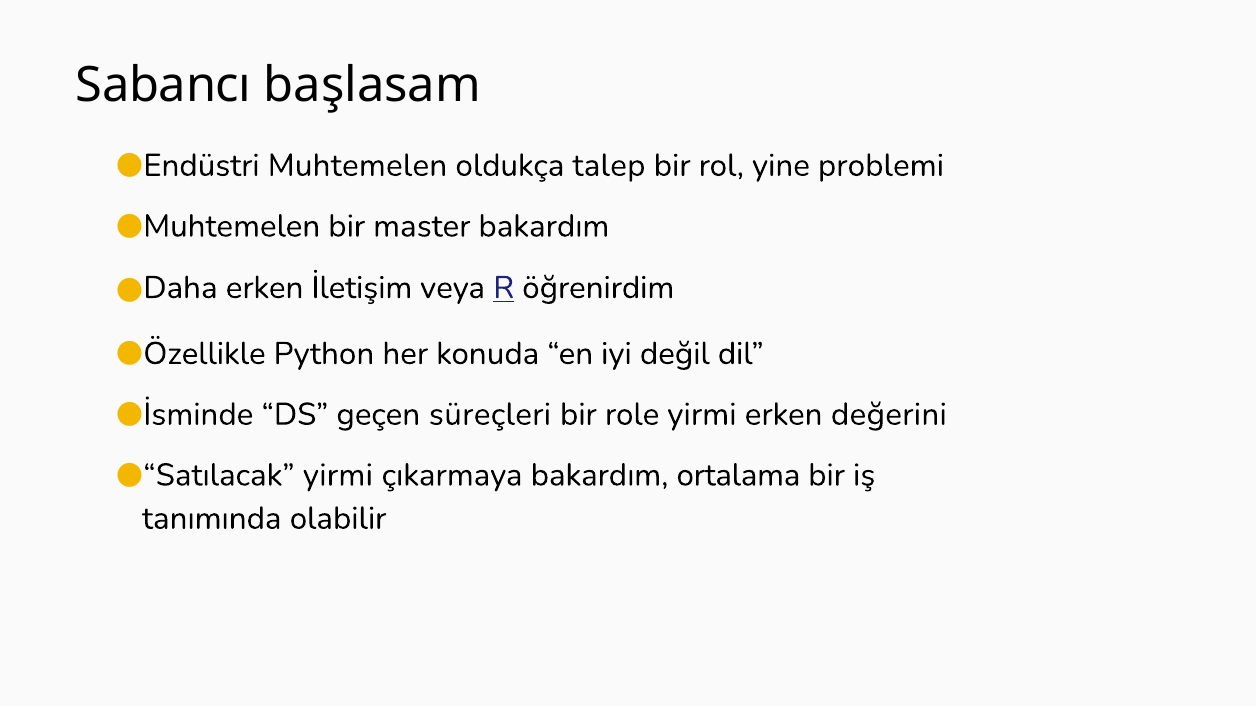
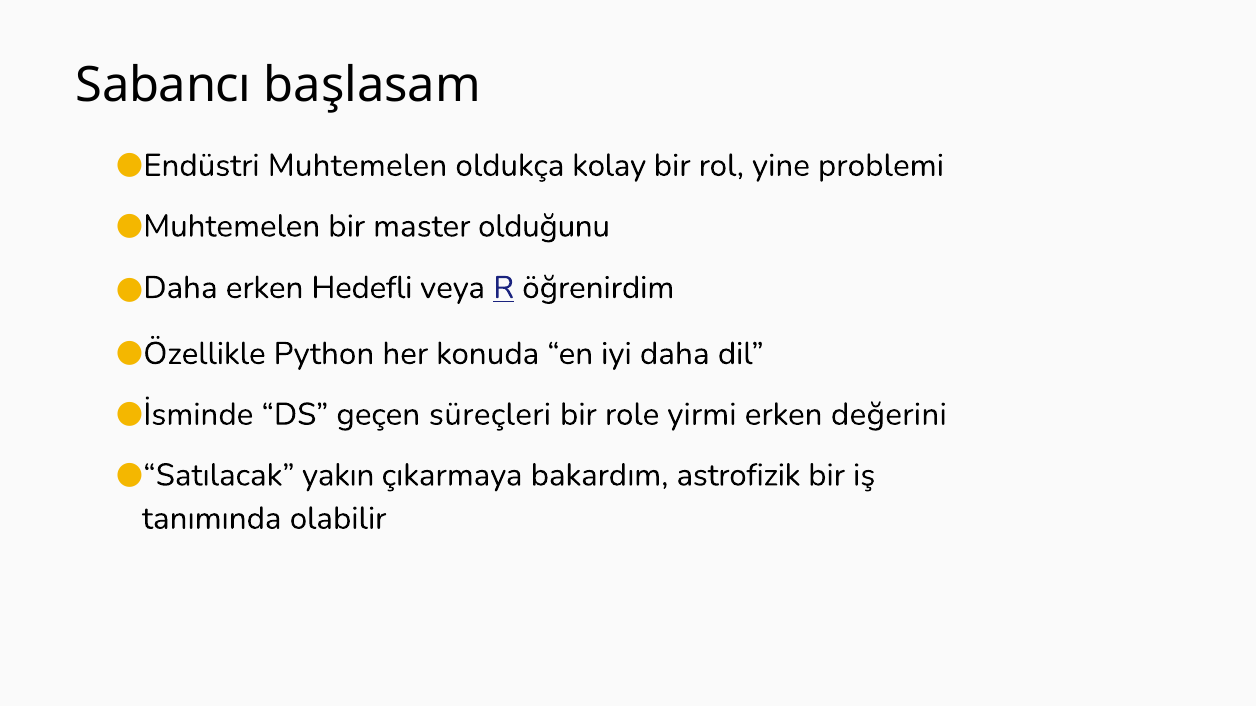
talep: talep -> kolay
master bakardım: bakardım -> olduğunu
İletişim: İletişim -> Hedefli
değil: değil -> daha
Satılacak yirmi: yirmi -> yakın
ortalama: ortalama -> astrofizik
